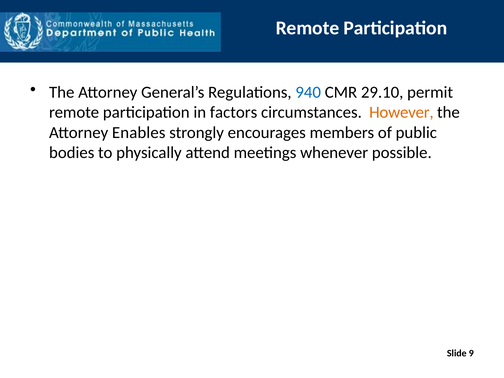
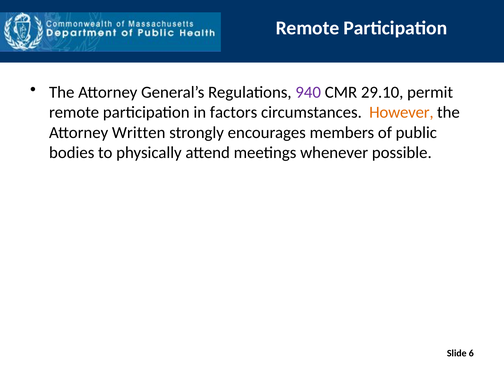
940 colour: blue -> purple
Enables: Enables -> Written
9: 9 -> 6
